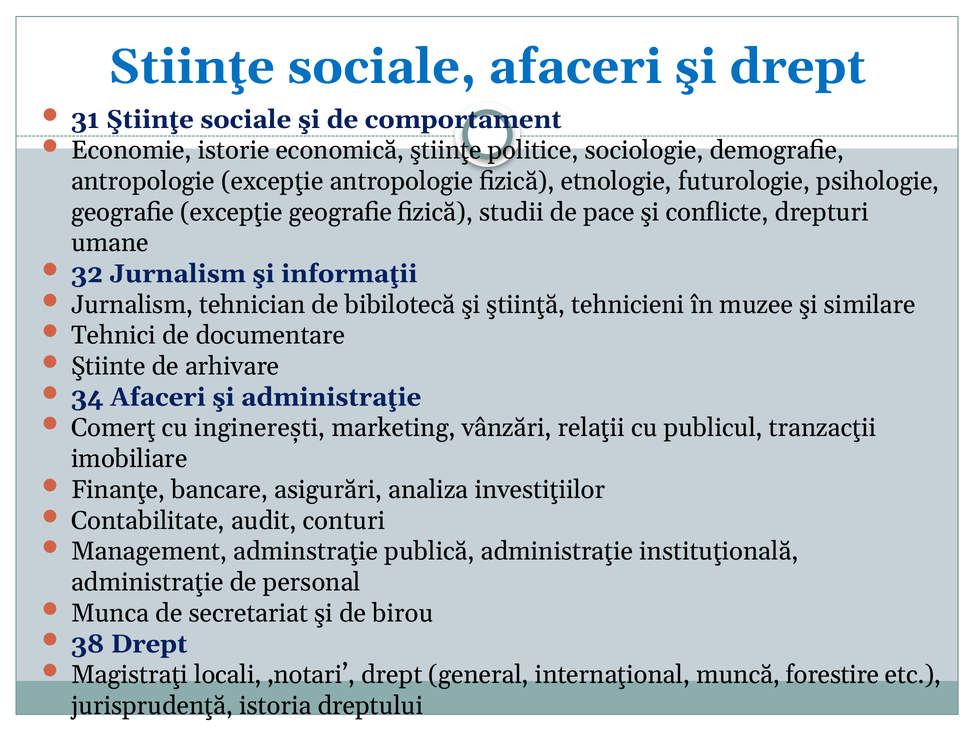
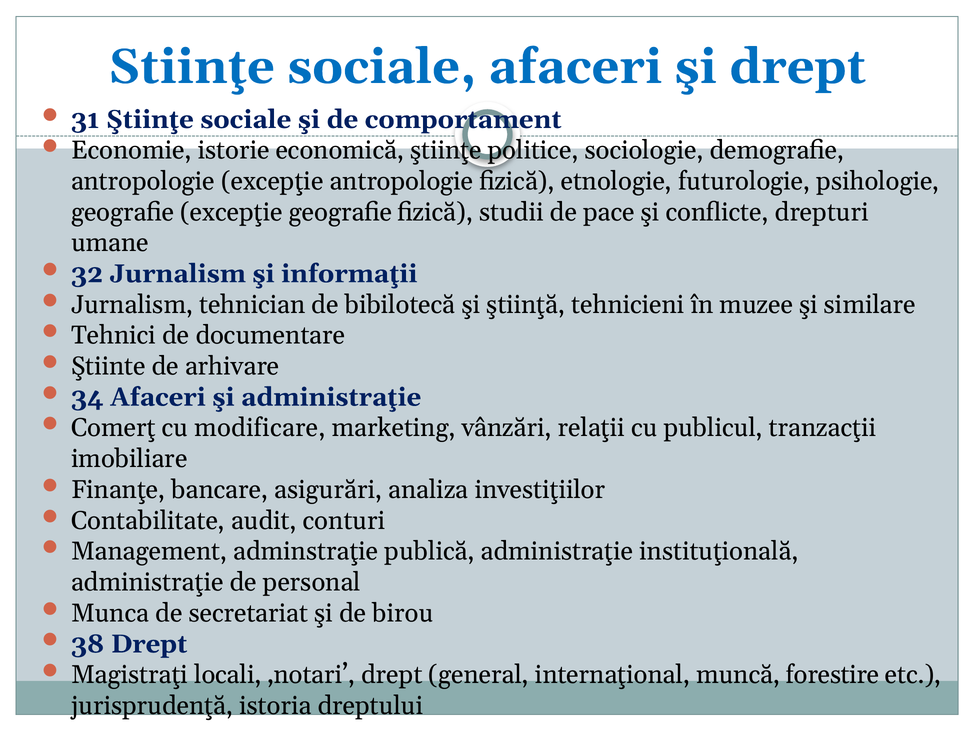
inginereşti: inginereşti -> modificare
